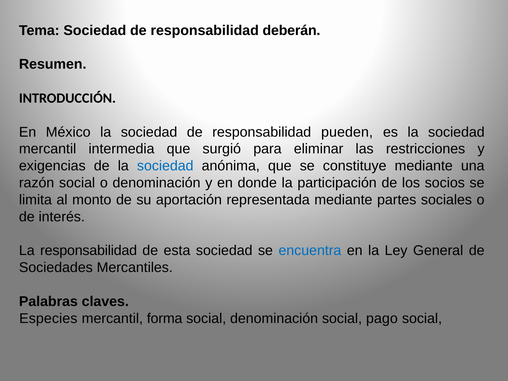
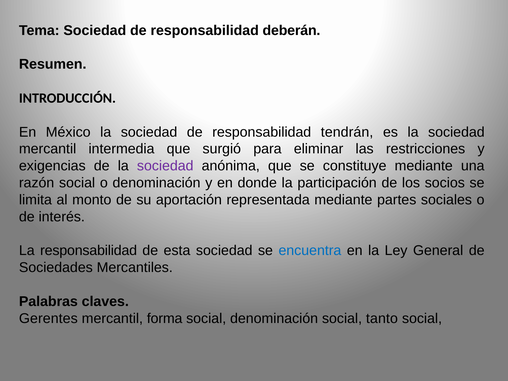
pueden: pueden -> tendrán
sociedad at (165, 166) colour: blue -> purple
Especies: Especies -> Gerentes
pago: pago -> tanto
